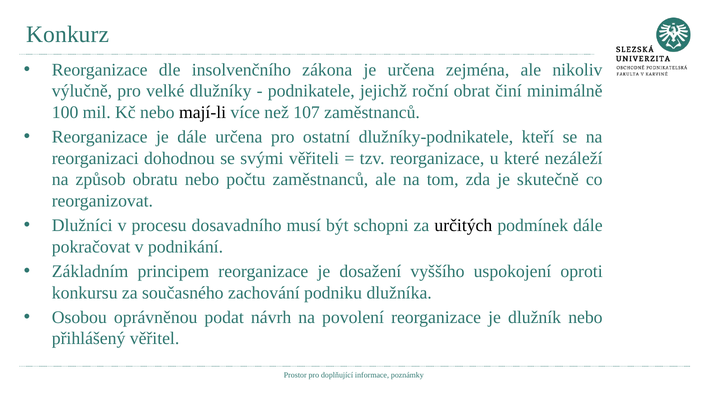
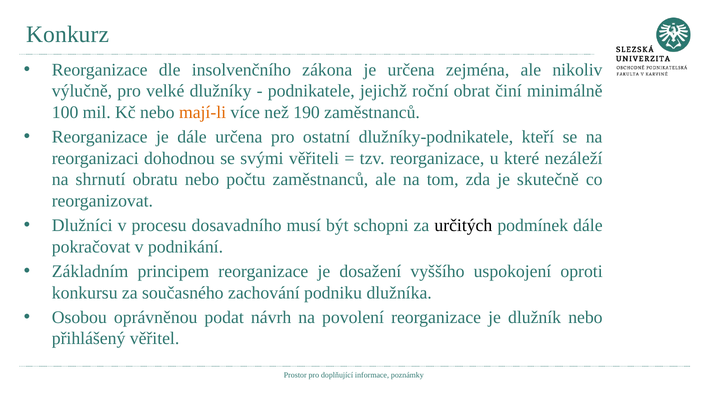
mají-li colour: black -> orange
107: 107 -> 190
způsob: způsob -> shrnutí
